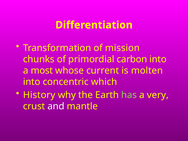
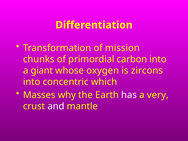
most: most -> giant
current: current -> oxygen
molten: molten -> zircons
History: History -> Masses
has colour: light green -> white
